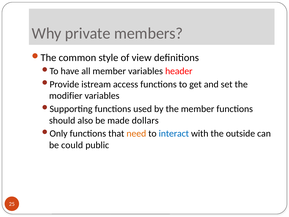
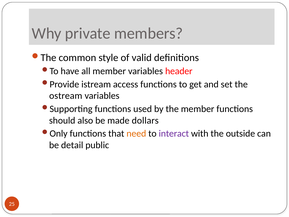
view: view -> valid
modifier: modifier -> ostream
interact colour: blue -> purple
could: could -> detail
